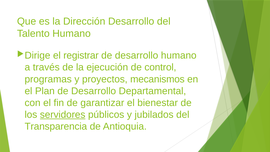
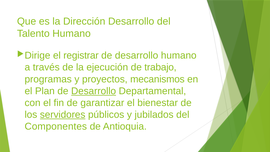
control: control -> trabajo
Desarrollo at (94, 91) underline: none -> present
Transparencia: Transparencia -> Componentes
